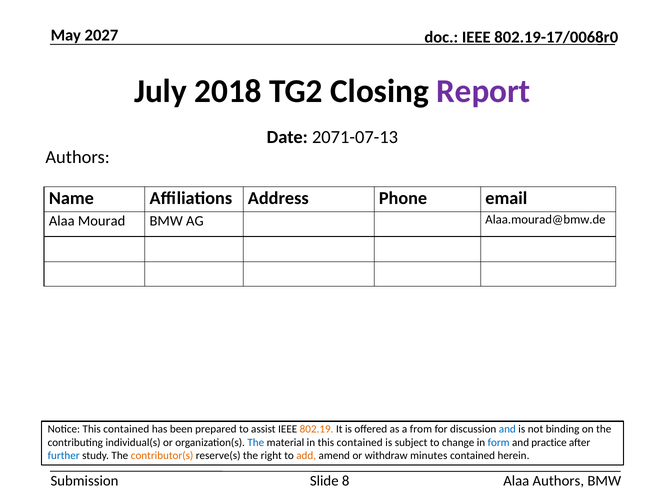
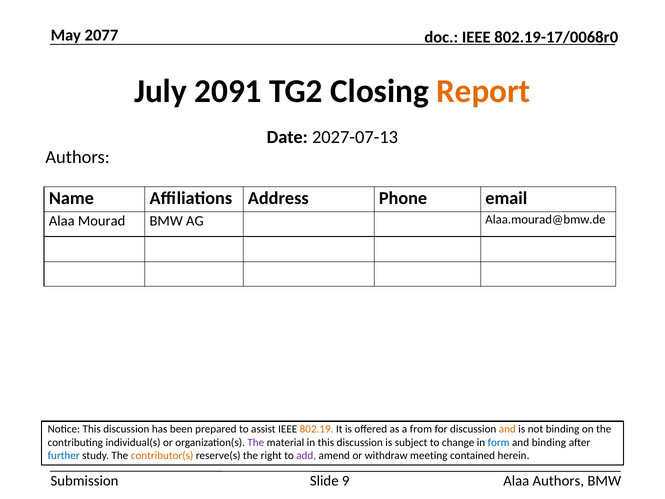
2027: 2027 -> 2077
2018: 2018 -> 2091
Report colour: purple -> orange
2071-07-13: 2071-07-13 -> 2027-07-13
Notice This contained: contained -> discussion
and at (507, 429) colour: blue -> orange
The at (256, 442) colour: blue -> purple
in this contained: contained -> discussion
and practice: practice -> binding
add colour: orange -> purple
minutes: minutes -> meeting
8: 8 -> 9
